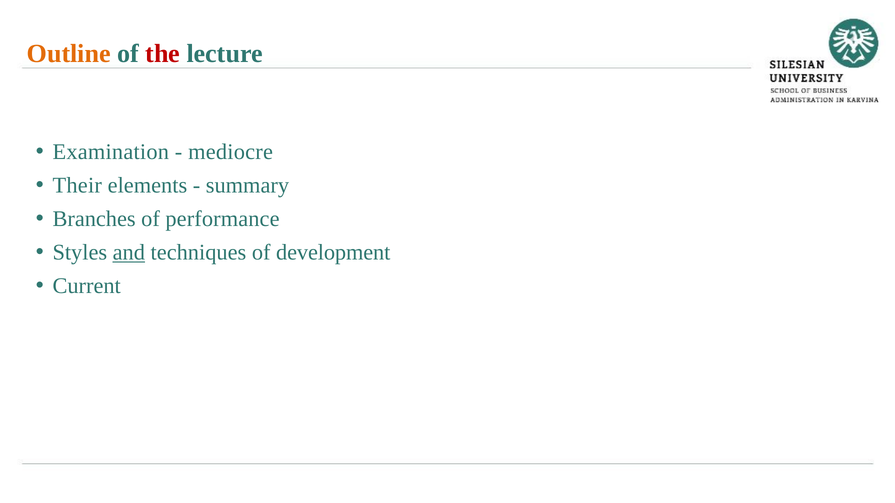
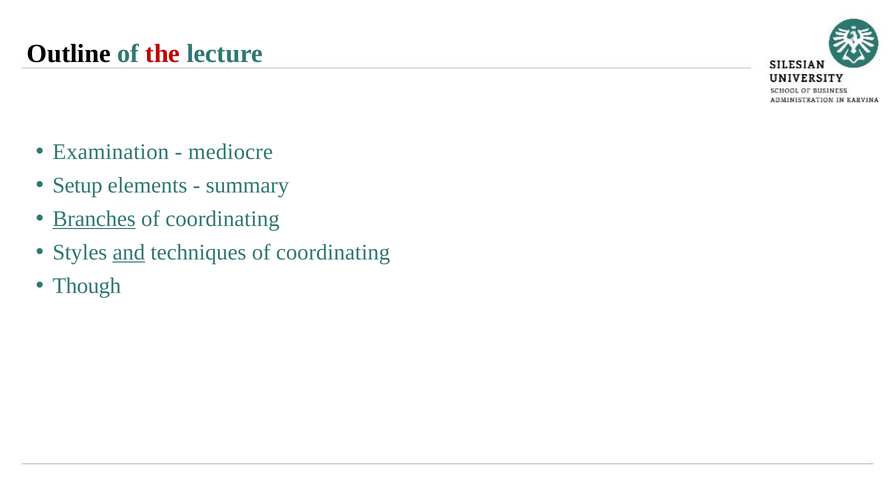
Outline colour: orange -> black
Their: Their -> Setup
Branches underline: none -> present
performance at (222, 219): performance -> coordinating
techniques of development: development -> coordinating
Current: Current -> Though
